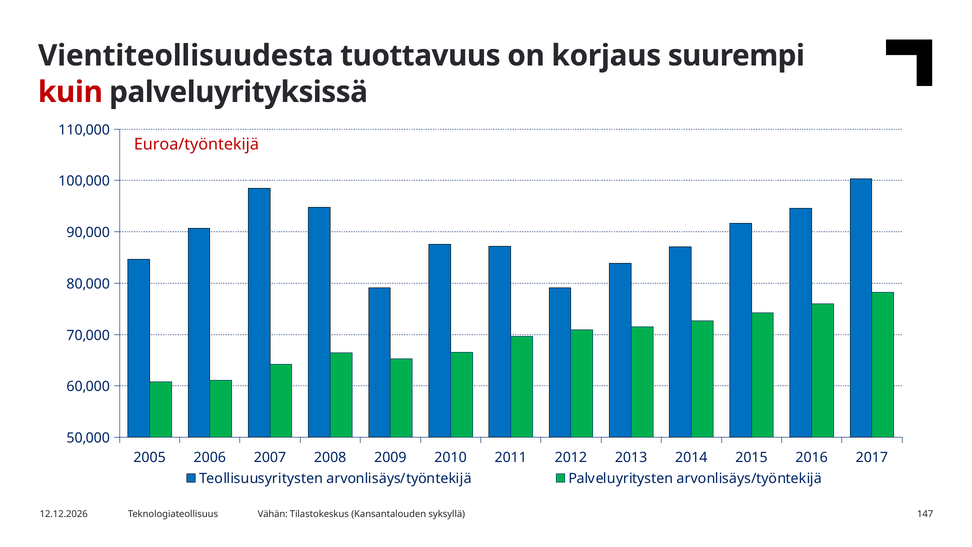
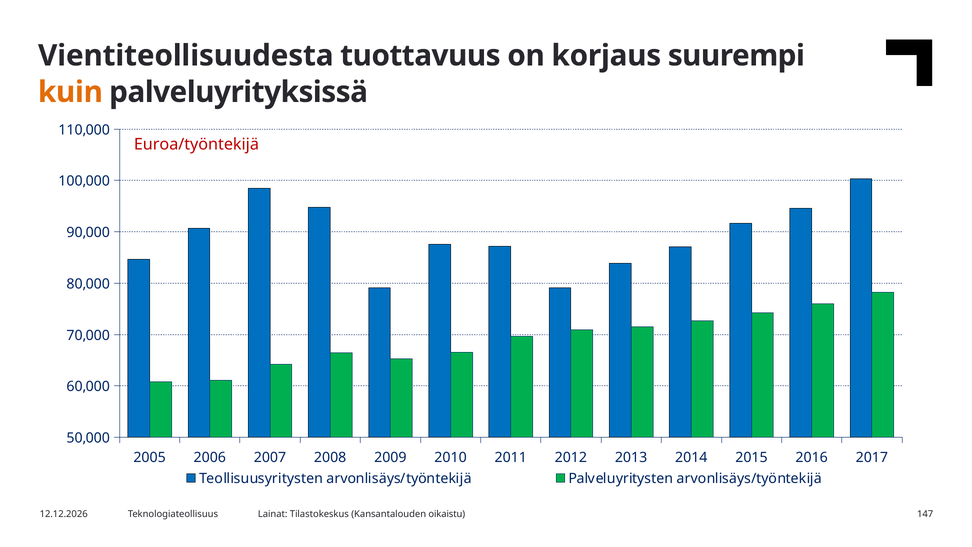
kuin colour: red -> orange
Vähän: Vähän -> Lainat
syksyllä: syksyllä -> oikaistu
